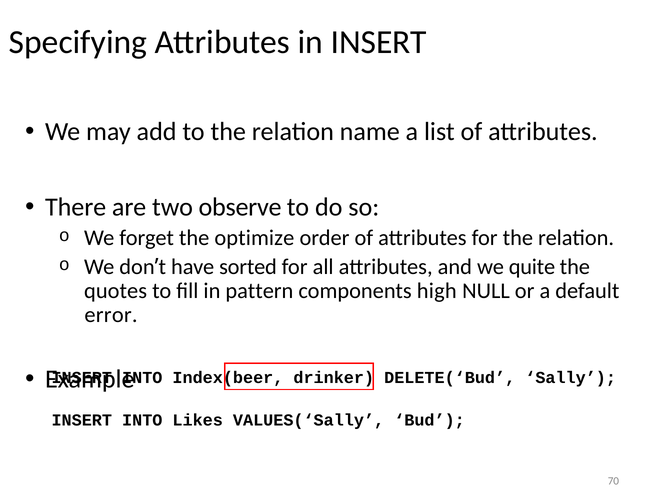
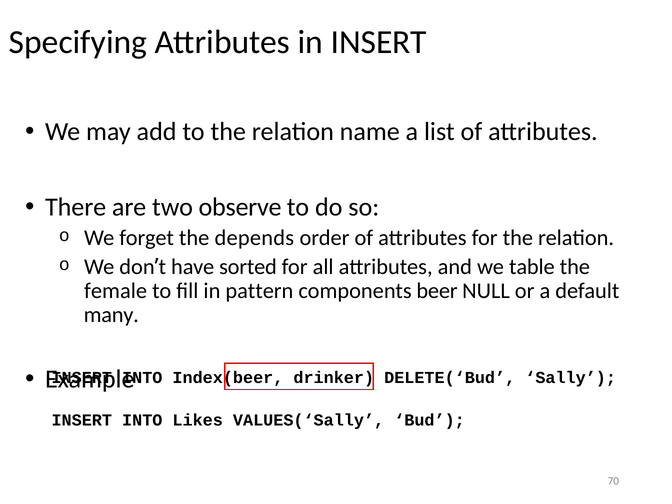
optimize: optimize -> depends
quite: quite -> table
quotes: quotes -> female
high: high -> beer
error: error -> many
